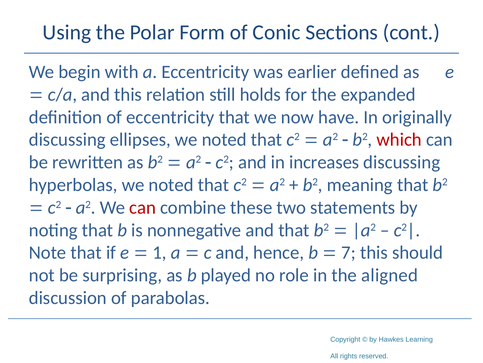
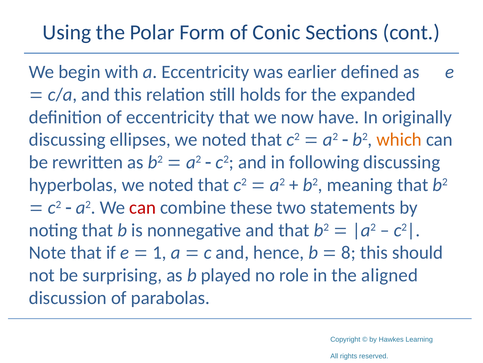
which colour: red -> orange
increases: increases -> following
7: 7 -> 8
